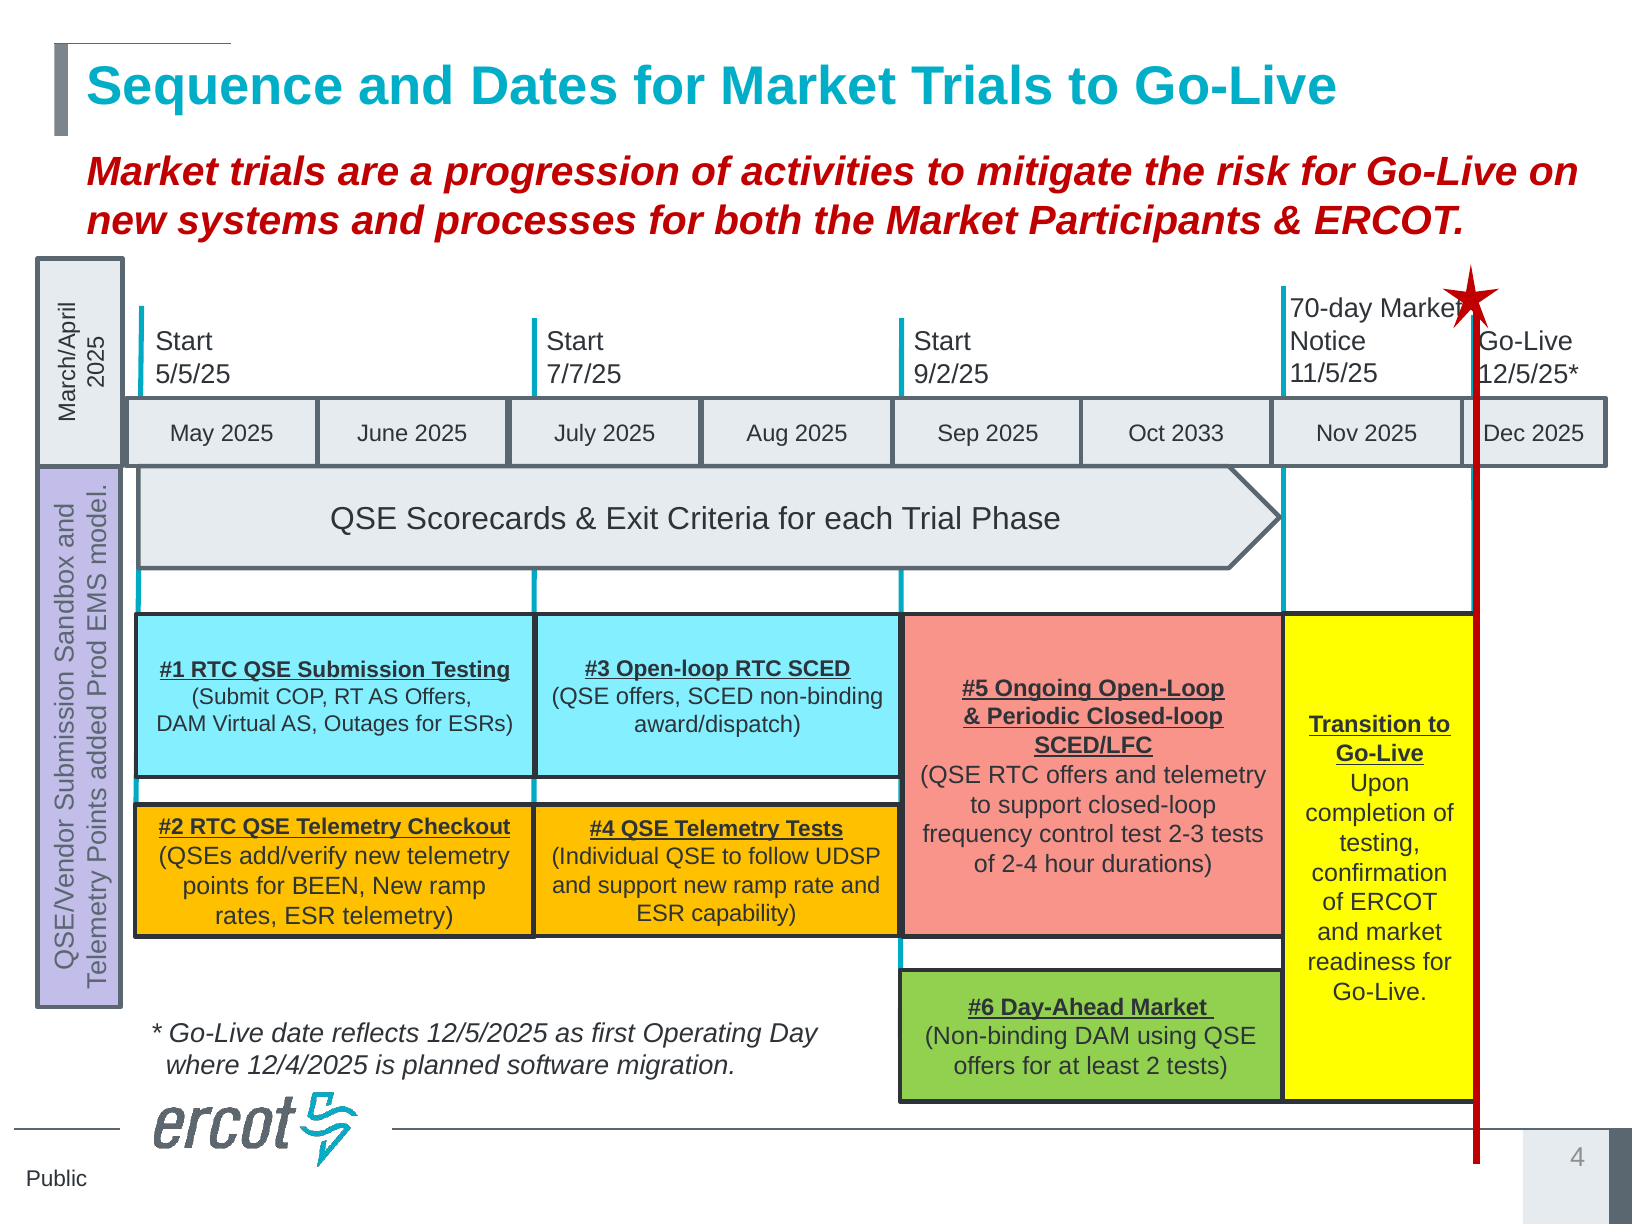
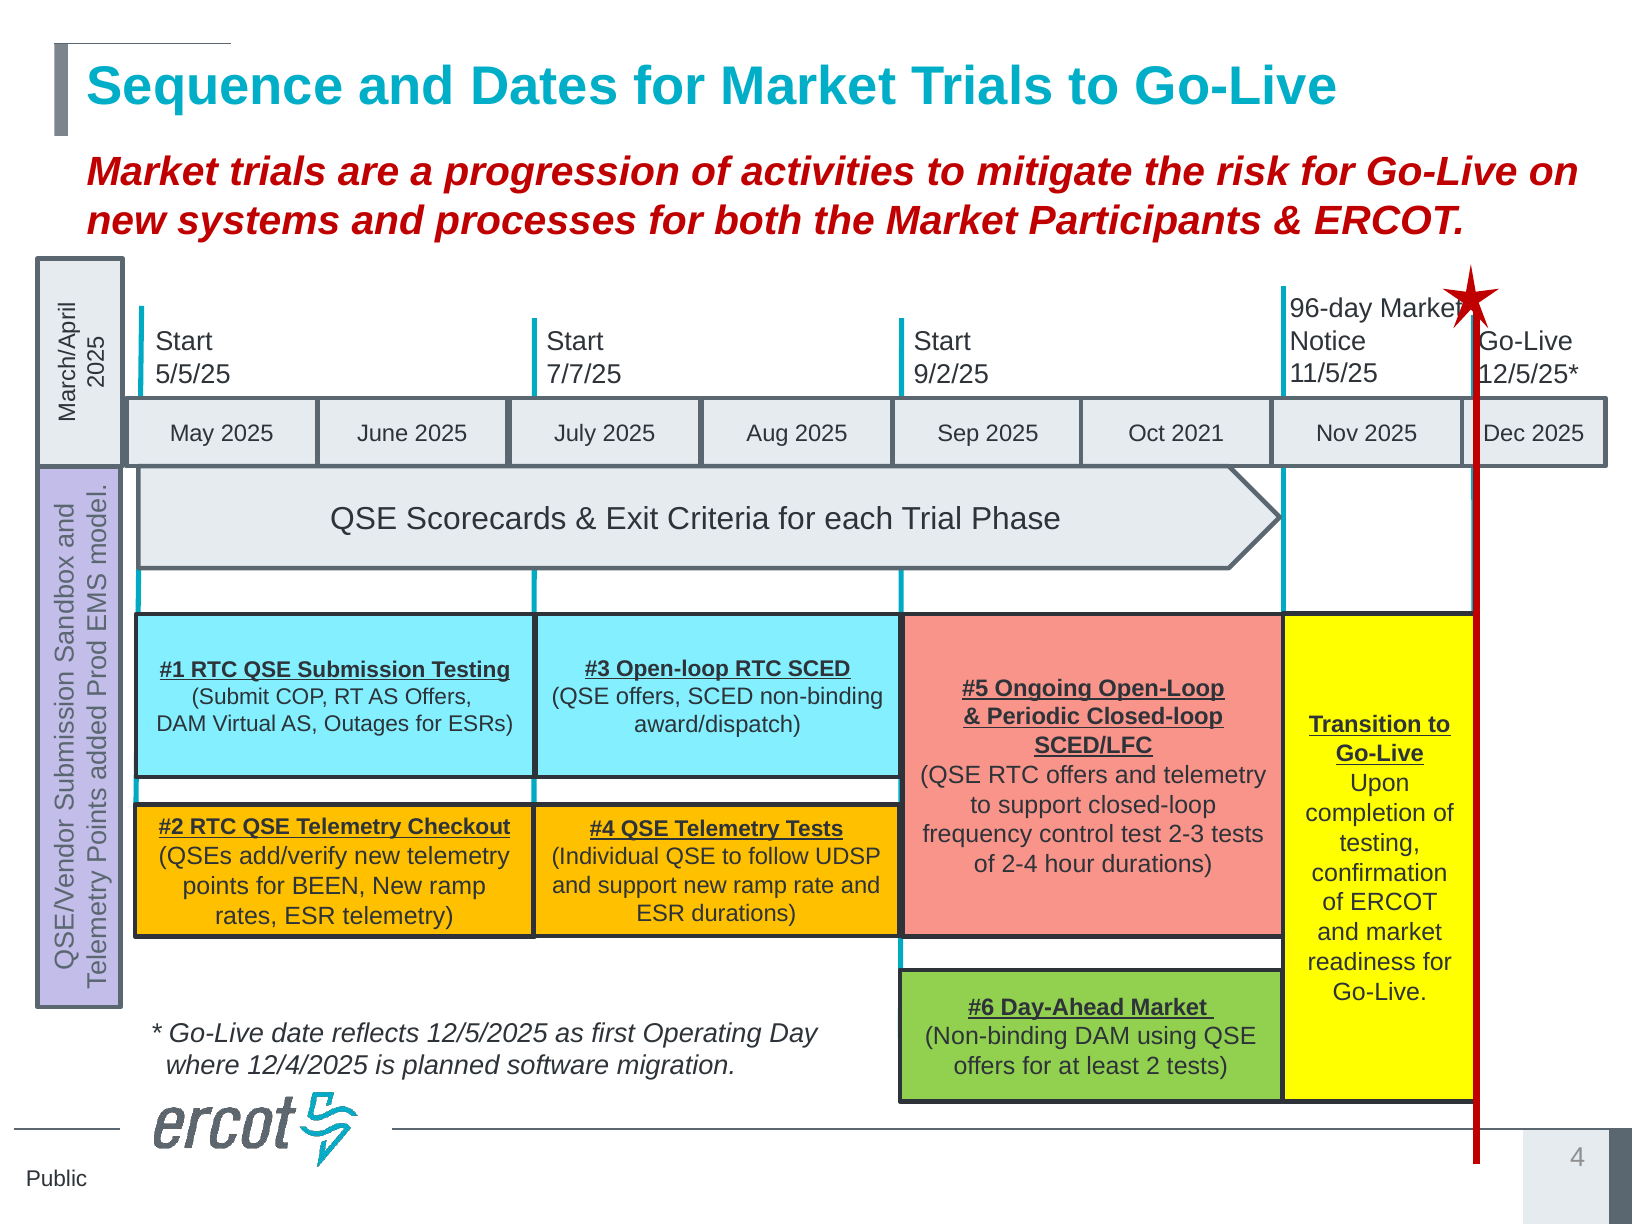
70-day: 70-day -> 96-day
2033: 2033 -> 2021
ESR capability: capability -> durations
